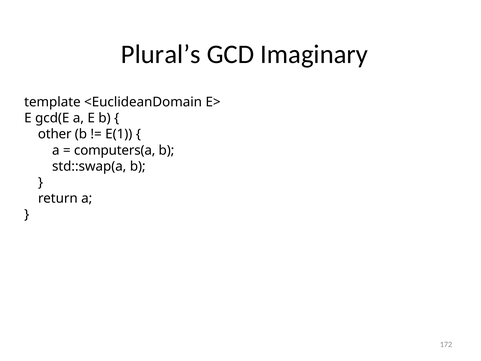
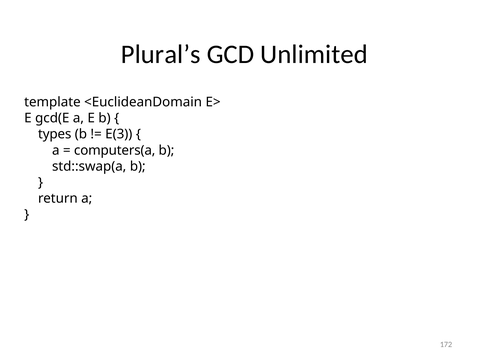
Imaginary: Imaginary -> Unlimited
other: other -> types
E(1: E(1 -> E(3
